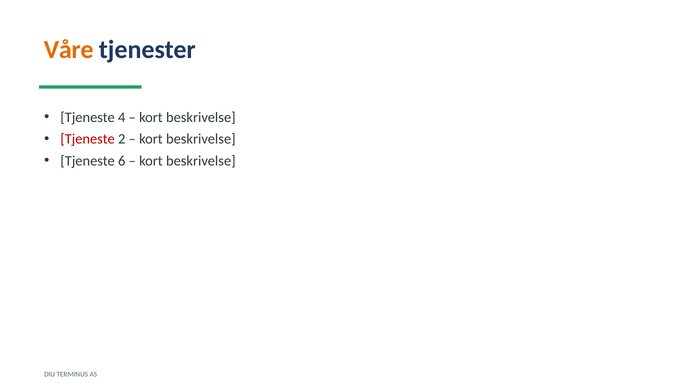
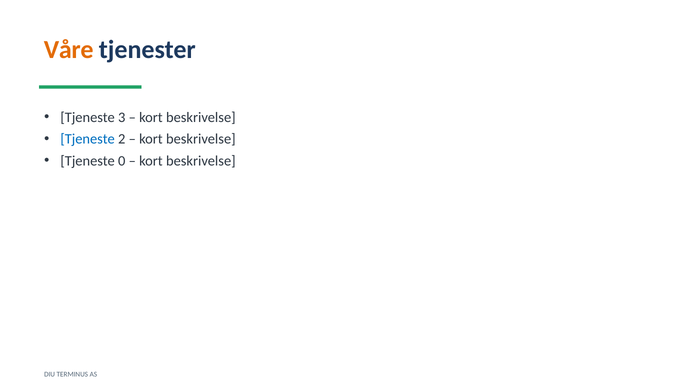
4: 4 -> 3
Tjeneste at (88, 139) colour: red -> blue
6: 6 -> 0
